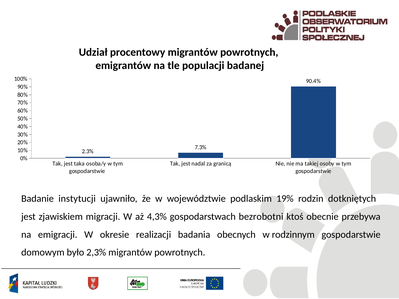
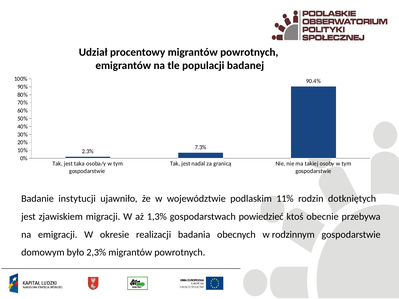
19%: 19% -> 11%
4,3%: 4,3% -> 1,3%
bezrobotni: bezrobotni -> powiedzieć
